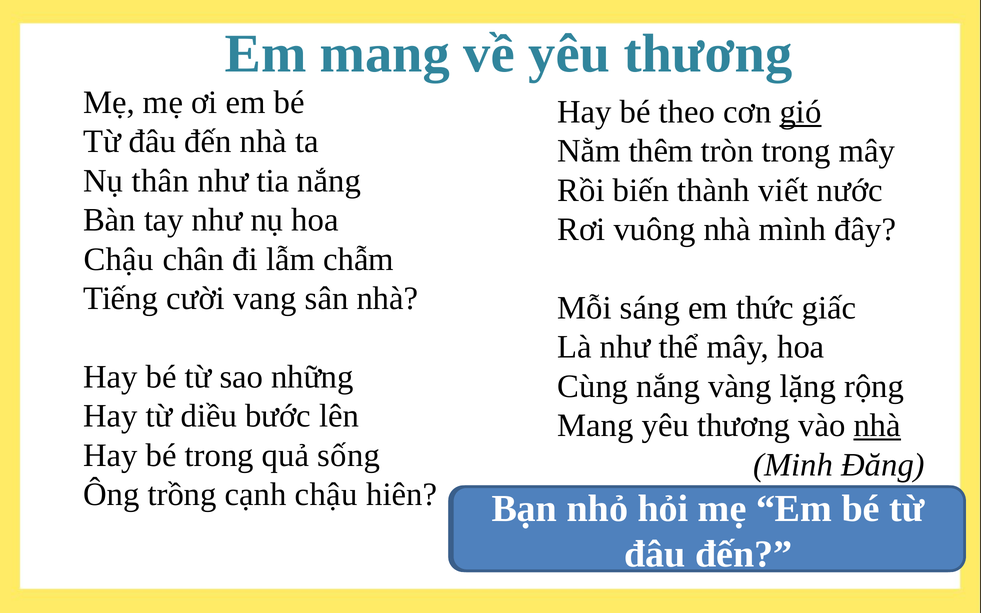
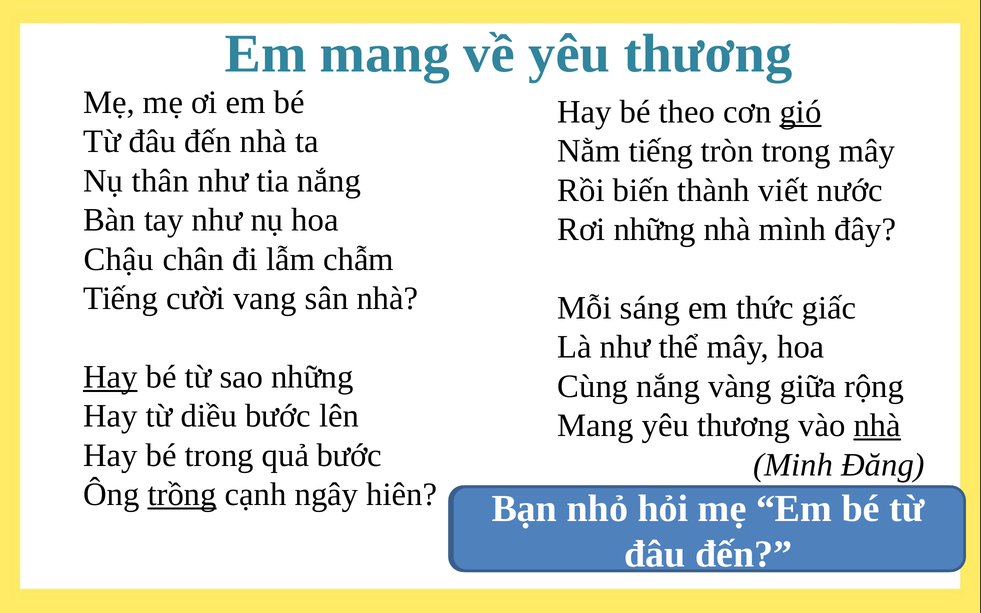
Nằm thêm: thêm -> tiếng
Rơi vuông: vuông -> những
Hay at (110, 377) underline: none -> present
lặng: lặng -> giữa
quả sống: sống -> bước
trồng underline: none -> present
cạnh chậu: chậu -> ngây
